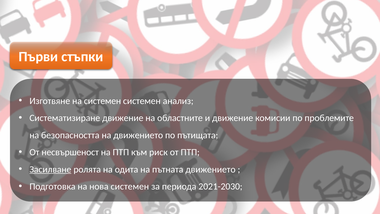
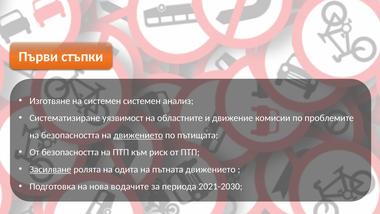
Систематизиране движение: движение -> уязвимост
движението at (138, 135) underline: none -> present
От несвършеност: несвършеност -> безопасността
нова системен: системен -> водачите
